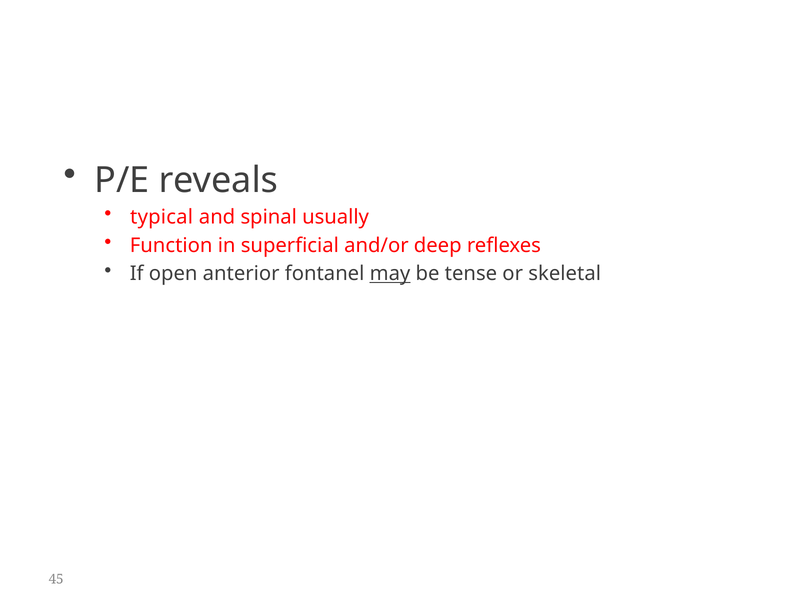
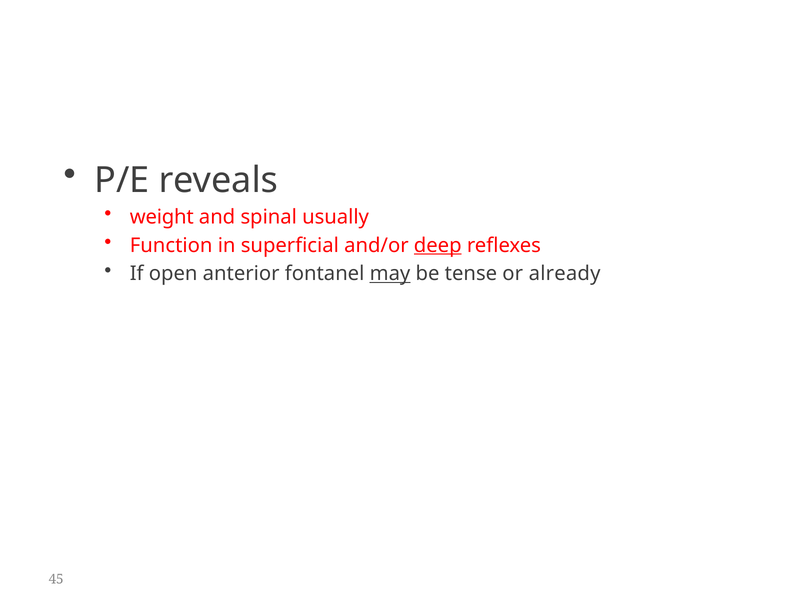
typical: typical -> weight
deep underline: none -> present
skeletal: skeletal -> already
